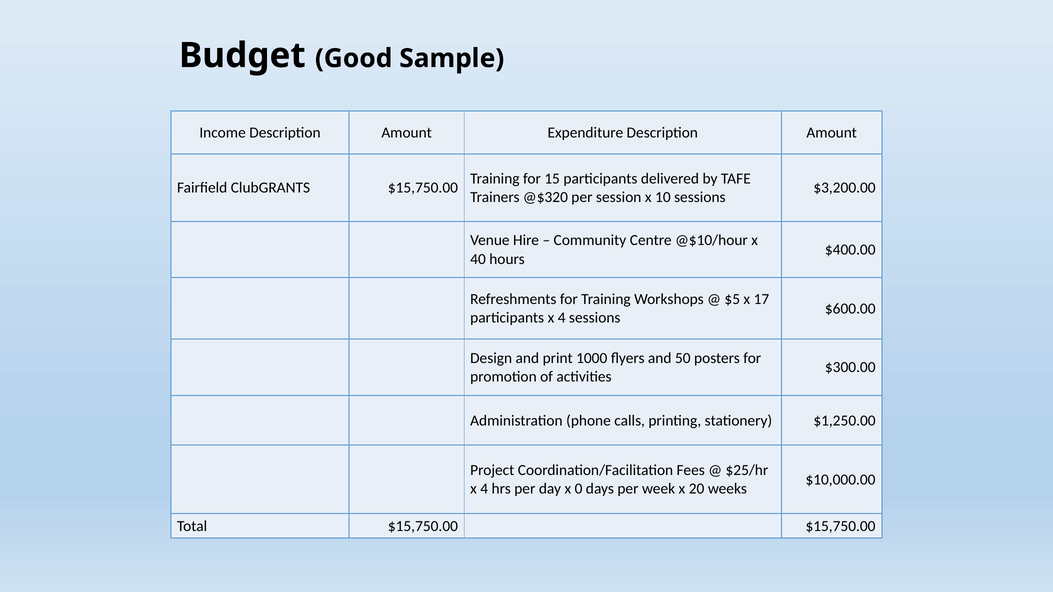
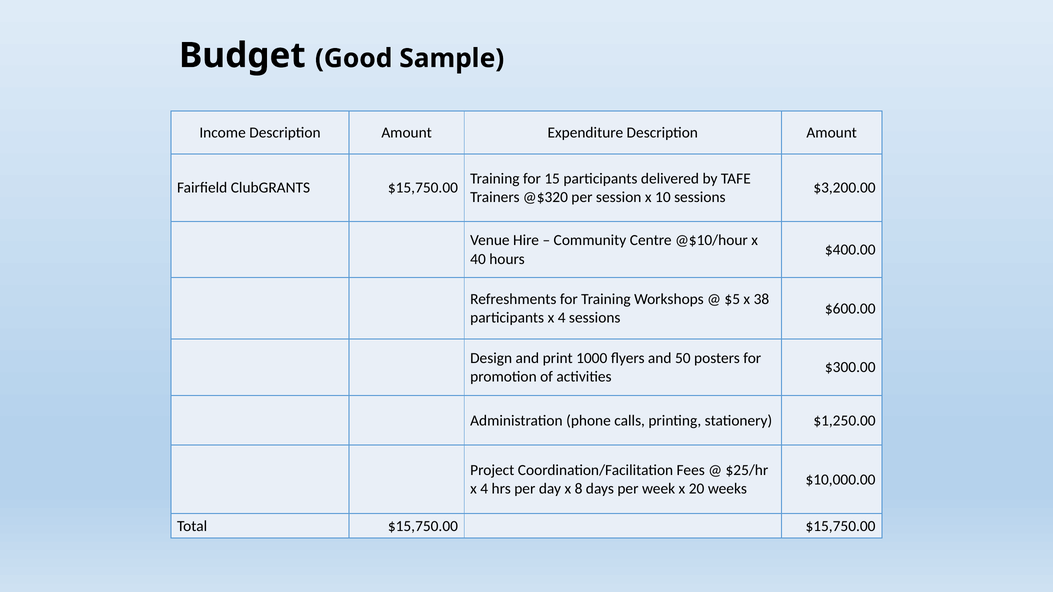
17: 17 -> 38
0: 0 -> 8
